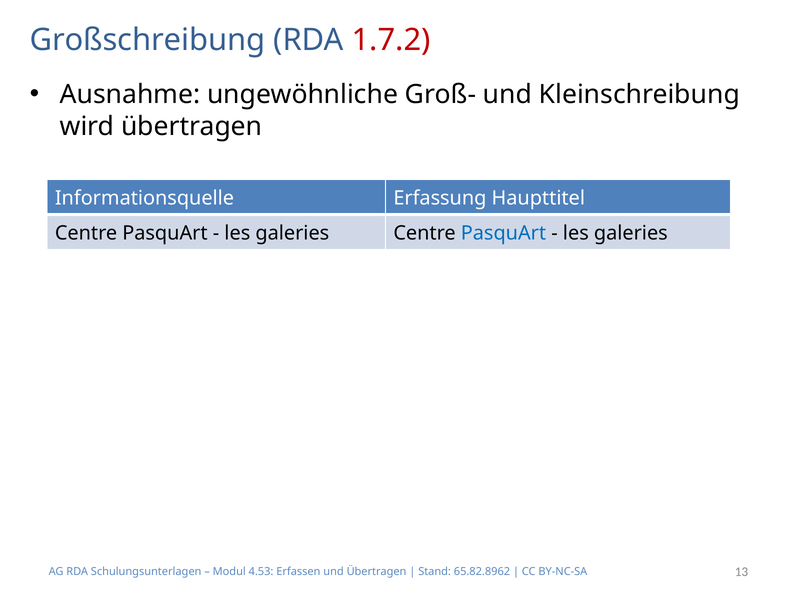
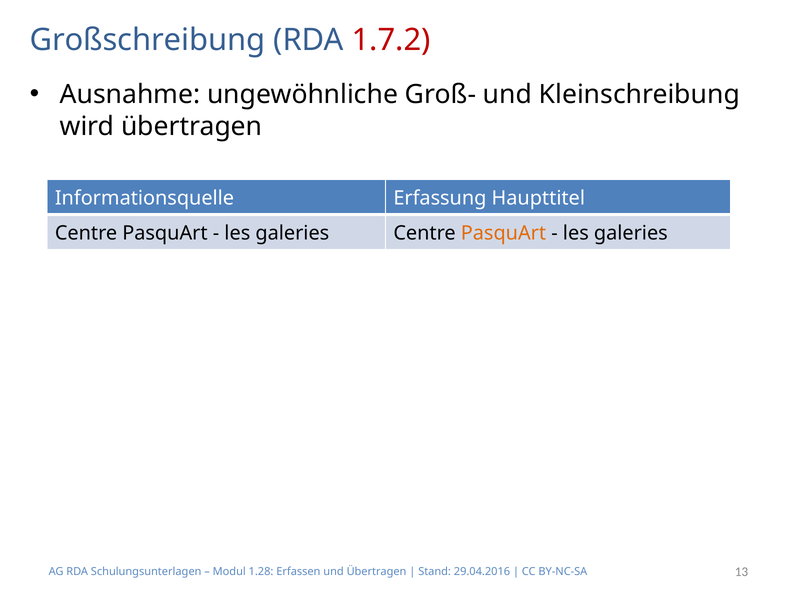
PasquArt at (503, 233) colour: blue -> orange
4.53: 4.53 -> 1.28
65.82.8962: 65.82.8962 -> 29.04.2016
